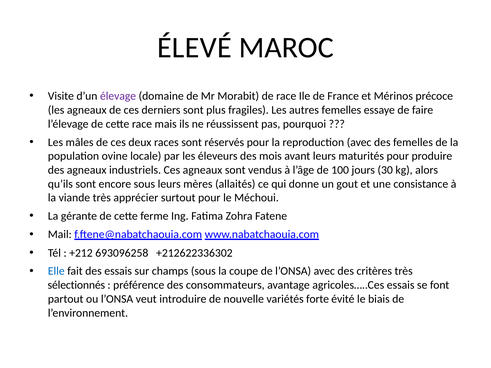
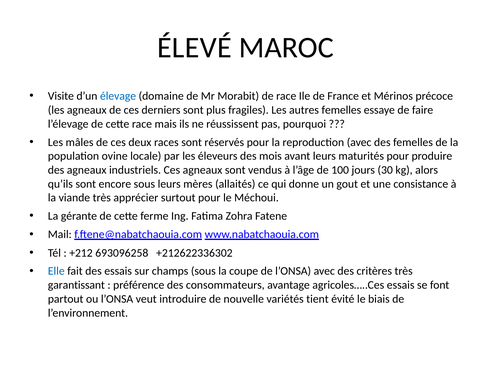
élevage colour: purple -> blue
sélectionnés: sélectionnés -> garantissant
forte: forte -> tient
